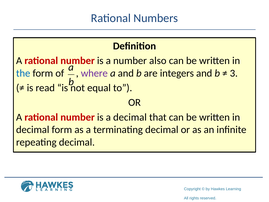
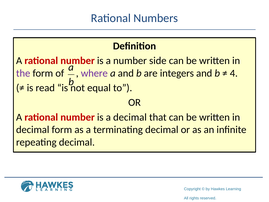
also: also -> side
the colour: blue -> purple
3: 3 -> 4
